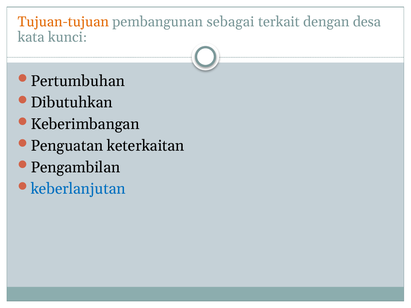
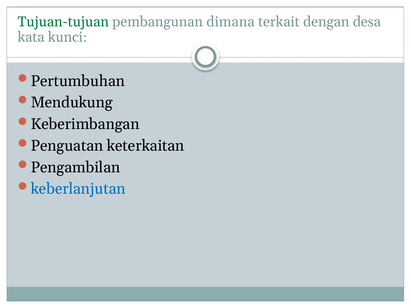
Tujuan-tujuan colour: orange -> green
sebagai: sebagai -> dimana
Dibutuhkan: Dibutuhkan -> Mendukung
